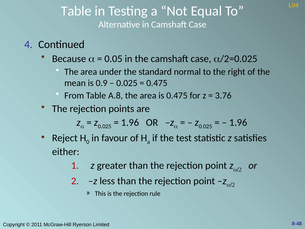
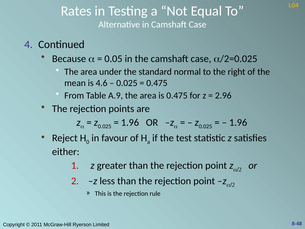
Table at (76, 11): Table -> Rates
0.9: 0.9 -> 4.6
A.8: A.8 -> A.9
3.76: 3.76 -> 2.96
